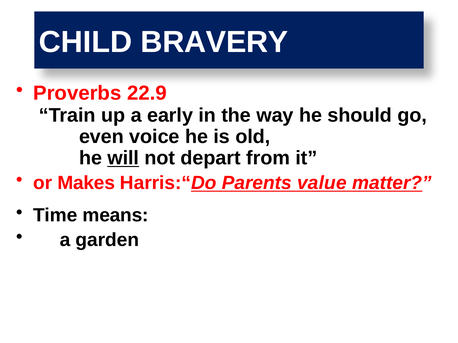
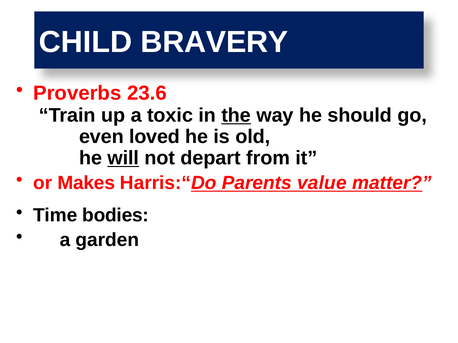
22.9: 22.9 -> 23.6
early: early -> toxic
the underline: none -> present
voice: voice -> loved
means: means -> bodies
